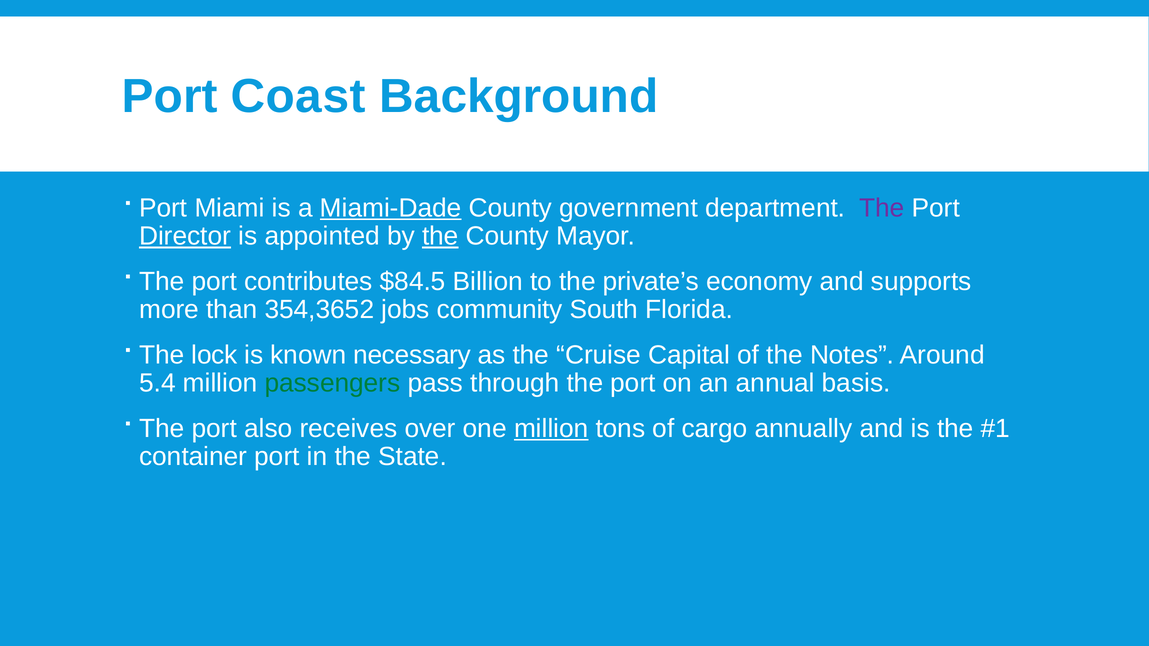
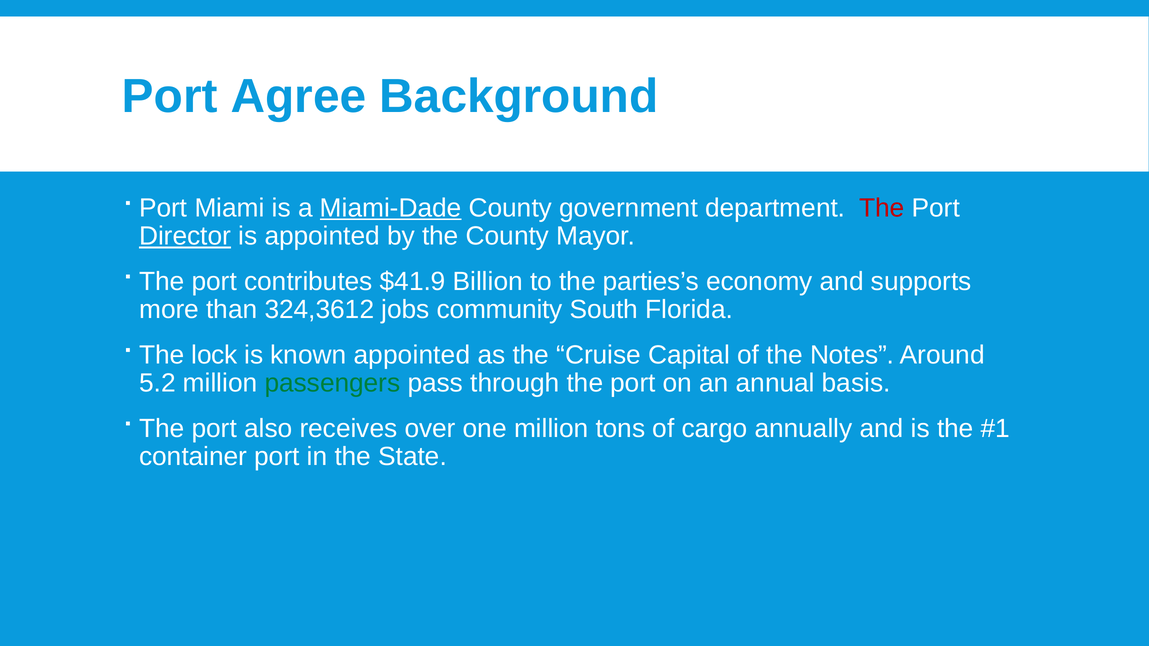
Coast: Coast -> Agree
The at (882, 208) colour: purple -> red
the at (440, 236) underline: present -> none
$84.5: $84.5 -> $41.9
private’s: private’s -> parties’s
354,3652: 354,3652 -> 324,3612
known necessary: necessary -> appointed
5.4: 5.4 -> 5.2
million at (551, 429) underline: present -> none
